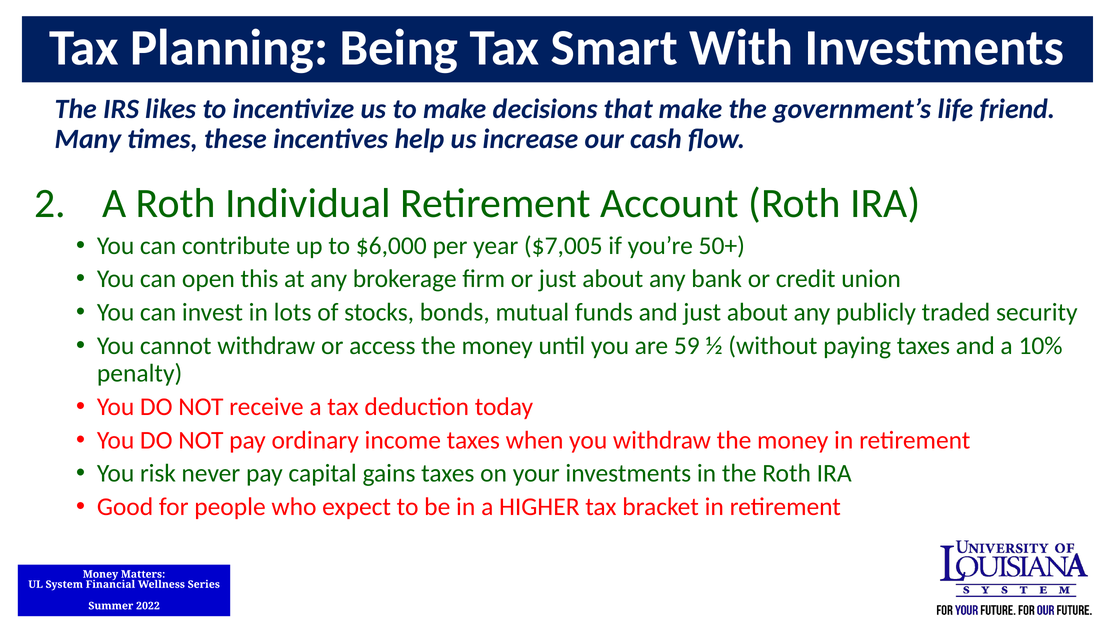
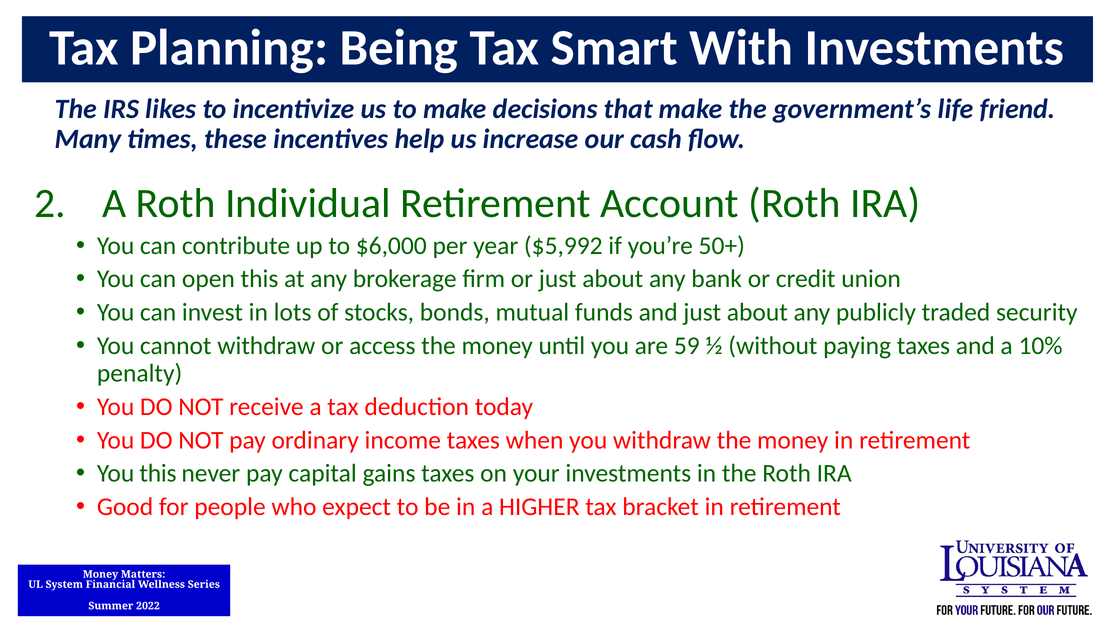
$7,005: $7,005 -> $5,992
You risk: risk -> this
